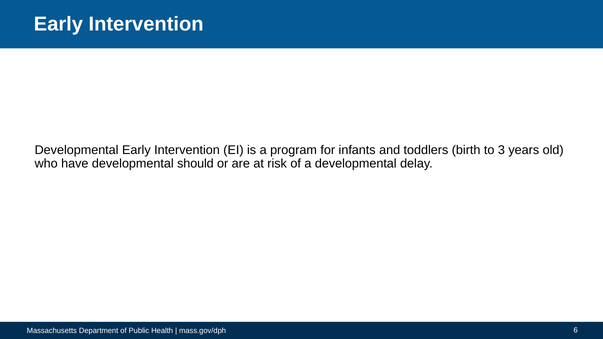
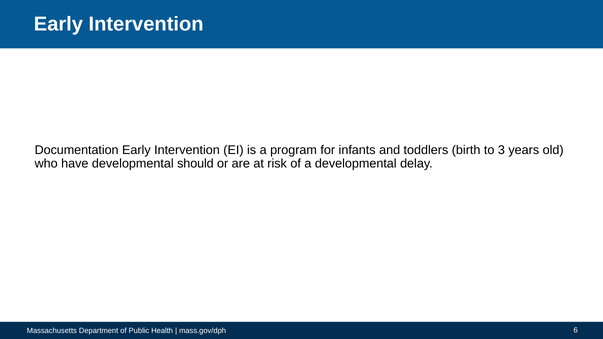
Developmental at (77, 150): Developmental -> Documentation
